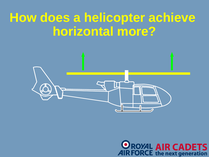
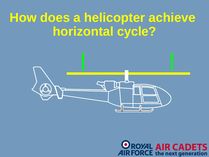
more: more -> cycle
